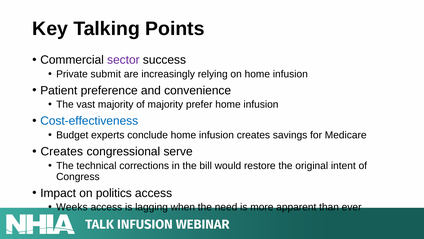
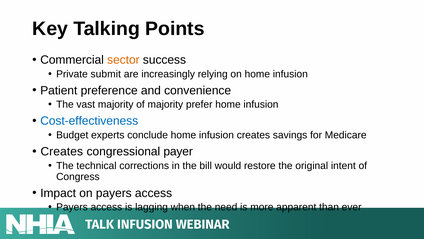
sector colour: purple -> orange
serve: serve -> payer
on politics: politics -> payers
Weeks at (72, 207): Weeks -> Payers
